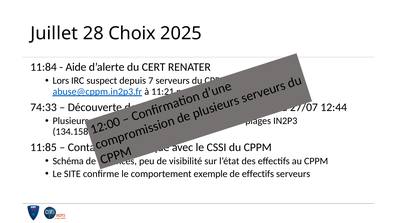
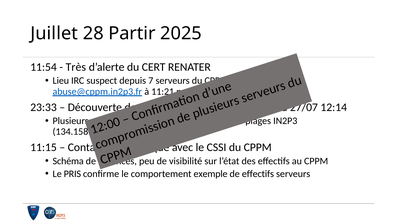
Choix: Choix -> Partir
11:84: 11:84 -> 11:54
Aide: Aide -> Très
Lors: Lors -> Lieu
74:33: 74:33 -> 23:33
12:44: 12:44 -> 12:14
11:85: 11:85 -> 11:15
SITE: SITE -> PRIS
